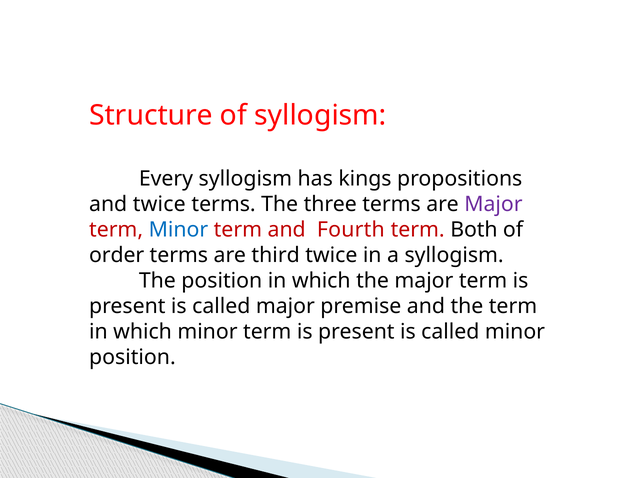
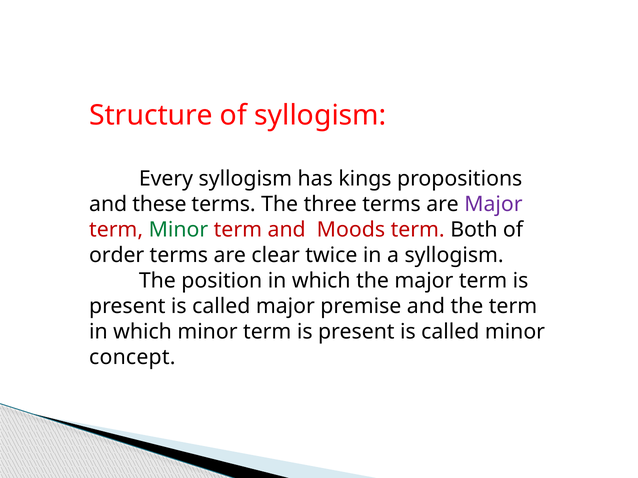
and twice: twice -> these
Minor at (178, 230) colour: blue -> green
Fourth: Fourth -> Moods
third: third -> clear
position at (132, 358): position -> concept
